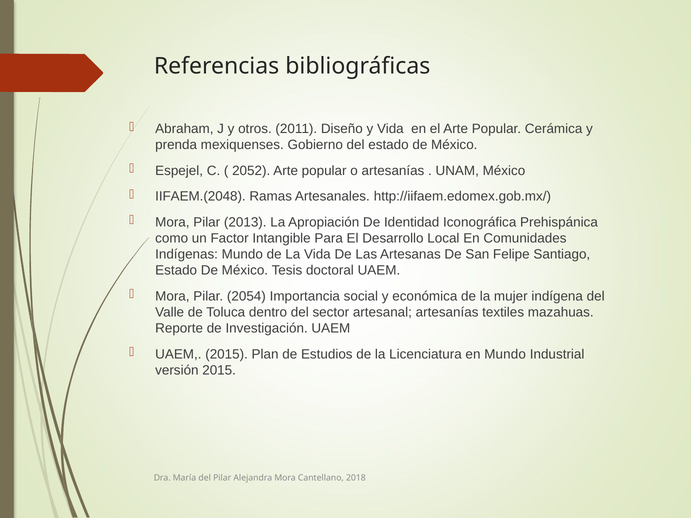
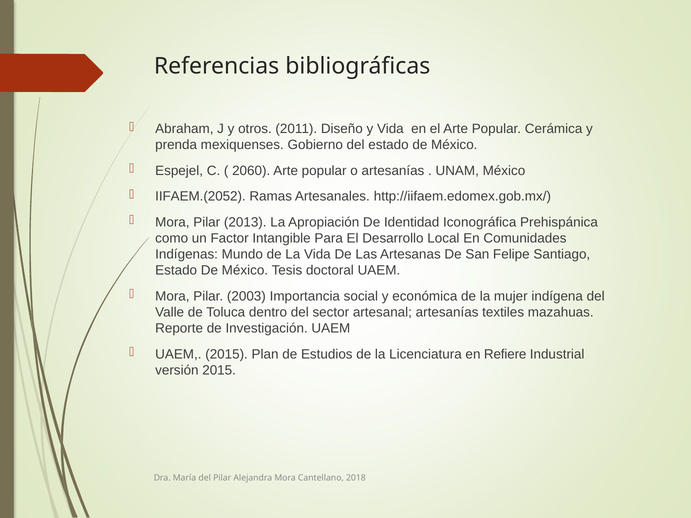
2052: 2052 -> 2060
IIFAEM.(2048: IIFAEM.(2048 -> IIFAEM.(2052
2054: 2054 -> 2003
en Mundo: Mundo -> Refiere
